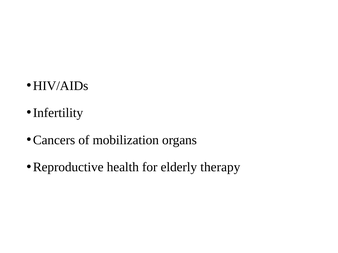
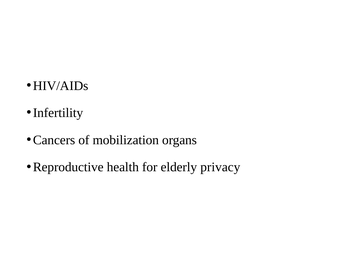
therapy: therapy -> privacy
